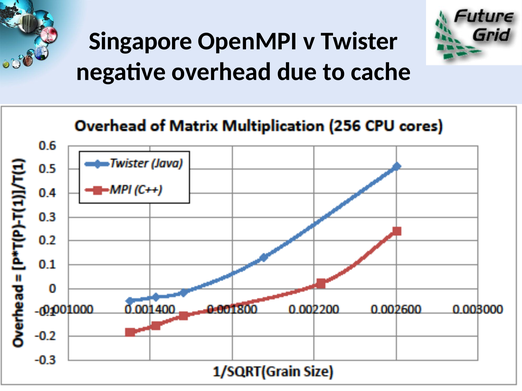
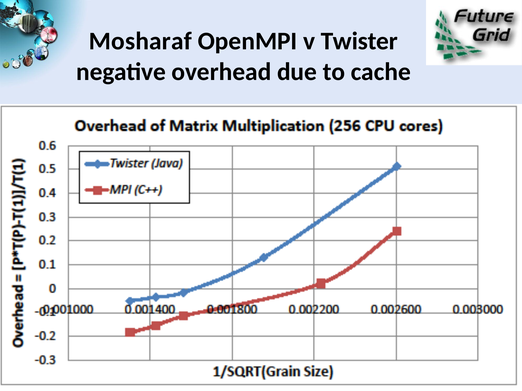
Singapore: Singapore -> Mosharaf
